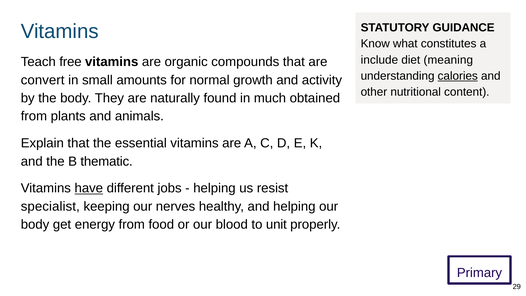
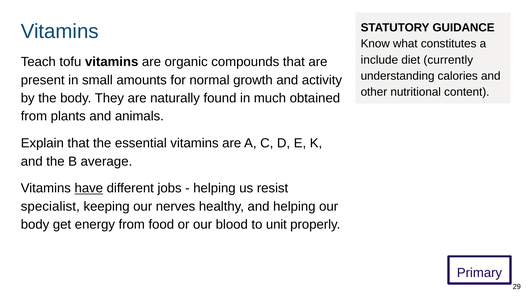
meaning: meaning -> currently
free: free -> tofu
calories underline: present -> none
convert: convert -> present
thematic: thematic -> average
